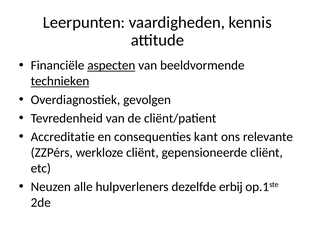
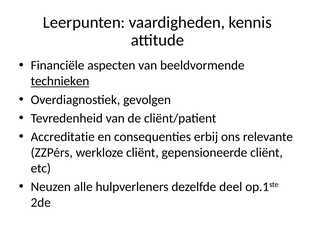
aspecten underline: present -> none
kant: kant -> erbij
erbij: erbij -> deel
